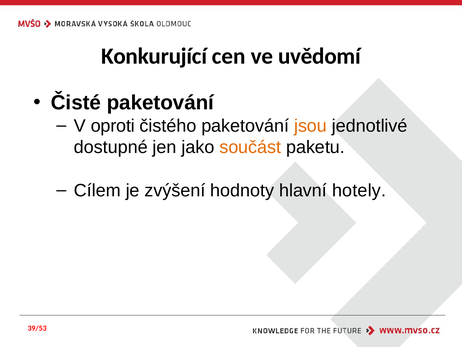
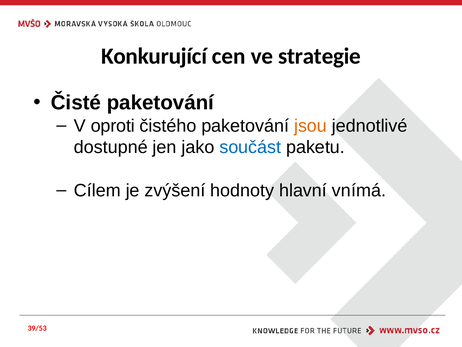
uvědomí: uvědomí -> strategie
součást colour: orange -> blue
hotely: hotely -> vnímá
